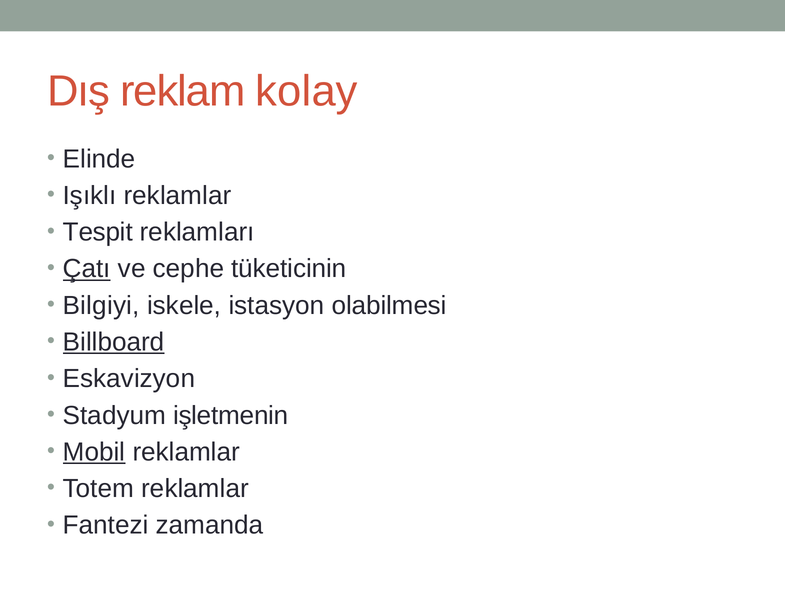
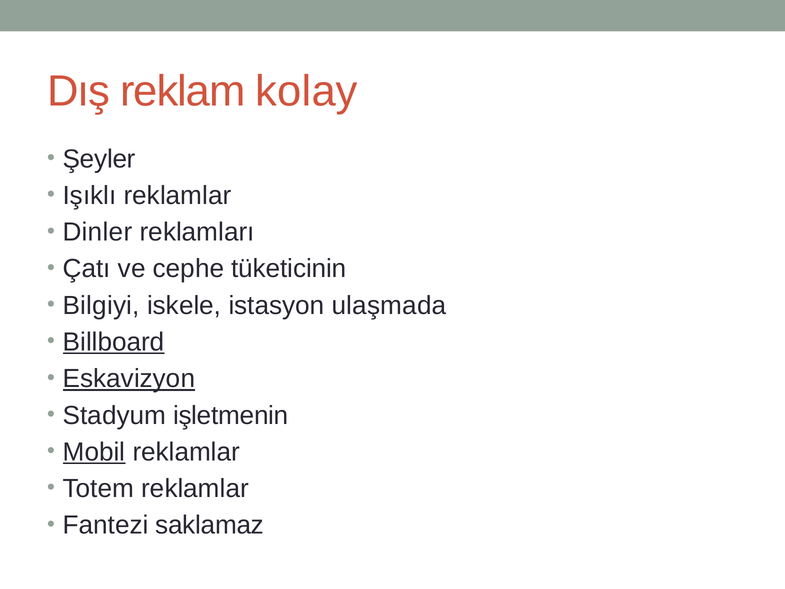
Elinde: Elinde -> Şeyler
Tespit: Tespit -> Dinler
Çatı underline: present -> none
olabilmesi: olabilmesi -> ulaşmada
Eskavizyon underline: none -> present
zamanda: zamanda -> saklamaz
